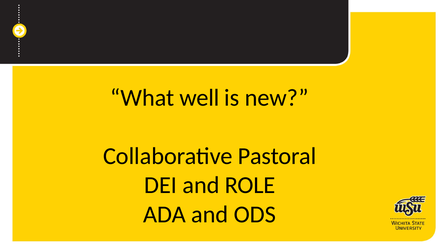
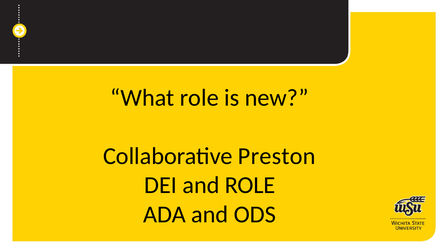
What well: well -> role
Pastoral: Pastoral -> Preston
